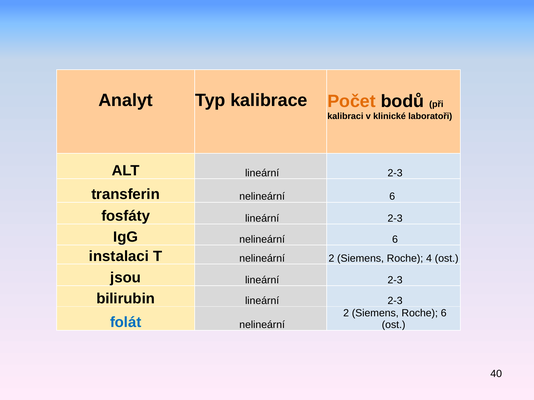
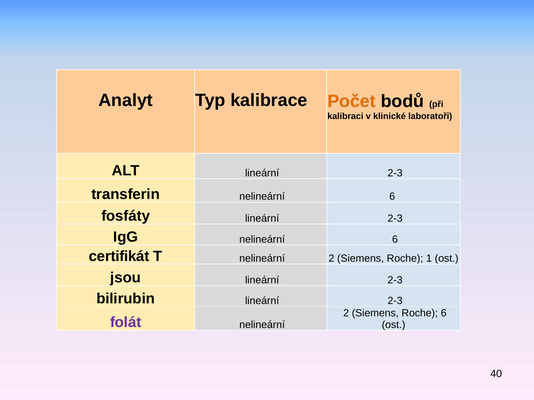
instalaci: instalaci -> certifikát
4: 4 -> 1
folát colour: blue -> purple
